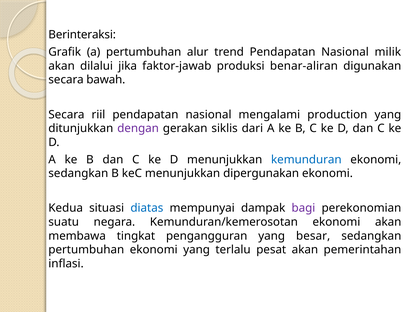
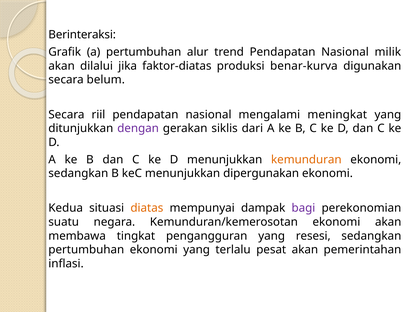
faktor-jawab: faktor-jawab -> faktor-diatas
benar-aliran: benar-aliran -> benar-kurva
bawah: bawah -> belum
production: production -> meningkat
kemunduran colour: blue -> orange
diatas colour: blue -> orange
besar: besar -> resesi
